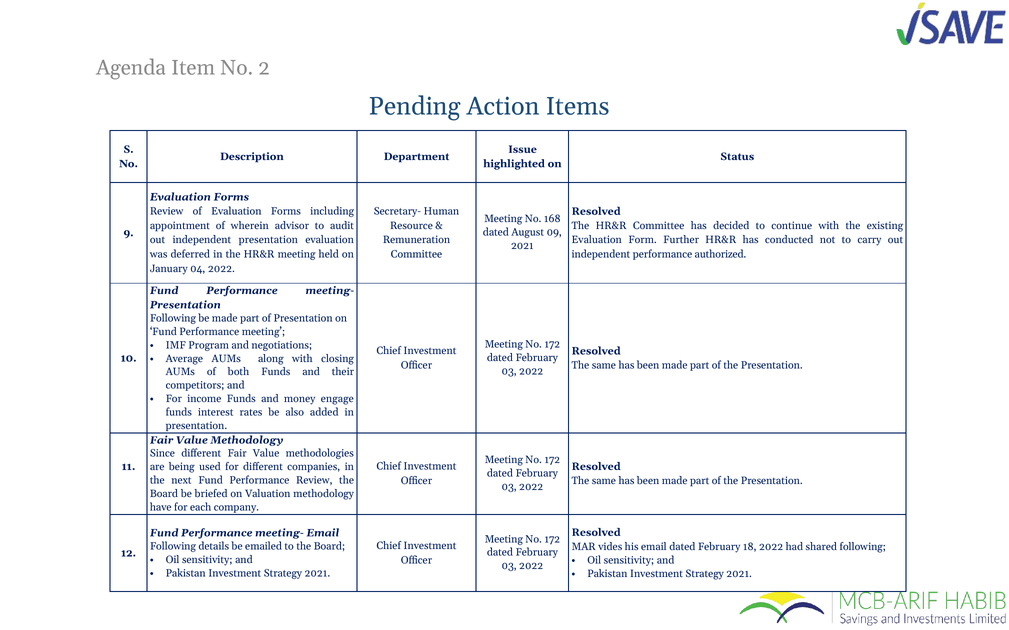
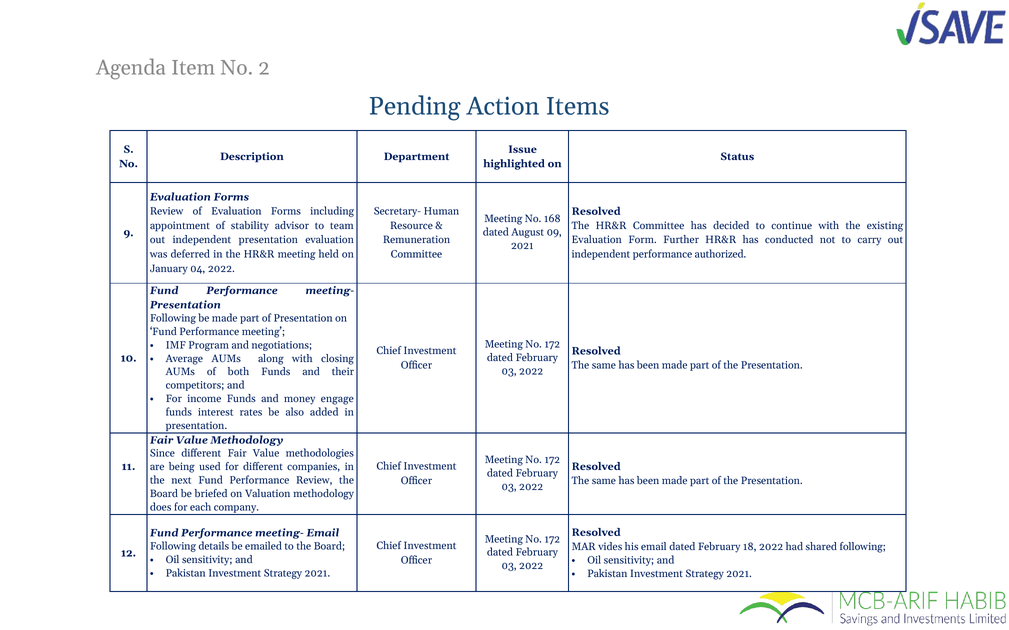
wherein: wherein -> stability
audit: audit -> team
have: have -> does
